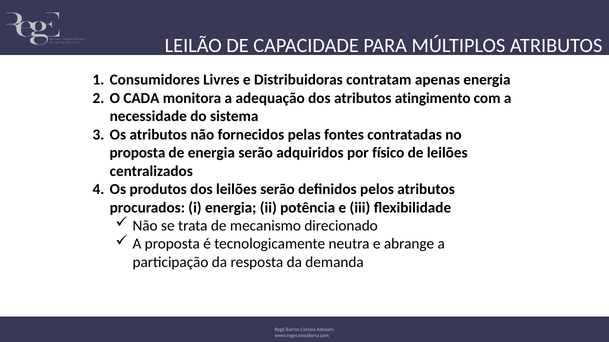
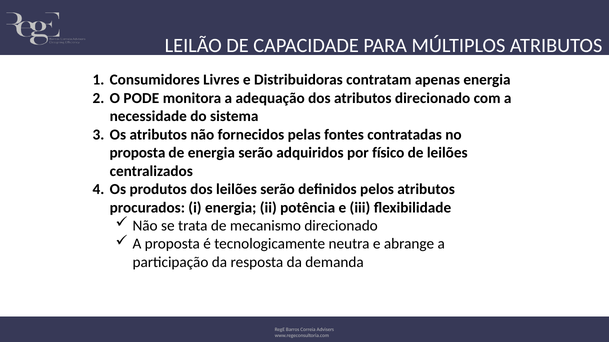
CADA: CADA -> PODE
atributos atingimento: atingimento -> direcionado
